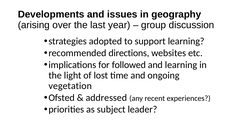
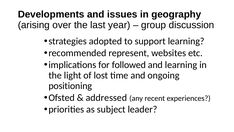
directions: directions -> represent
vegetation: vegetation -> positioning
